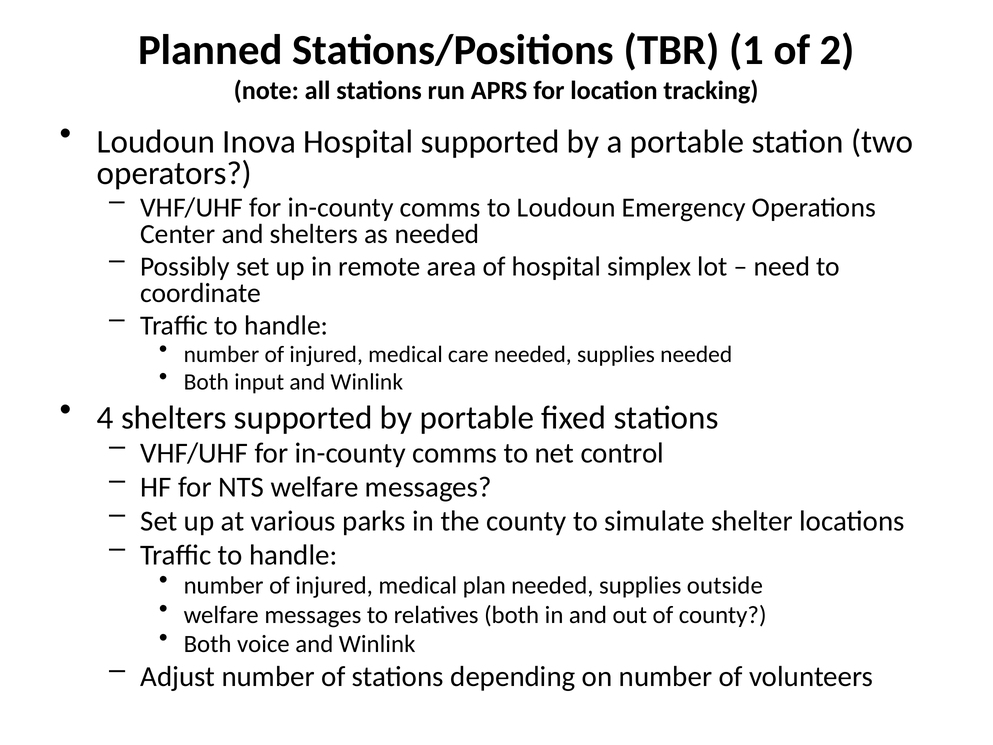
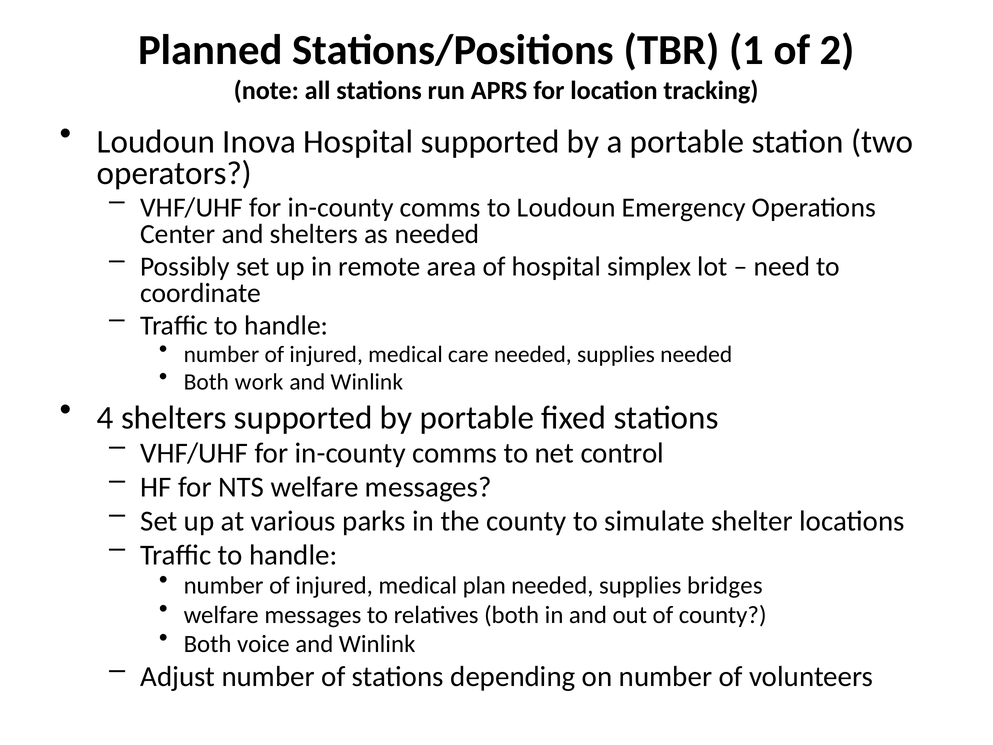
input: input -> work
outside: outside -> bridges
